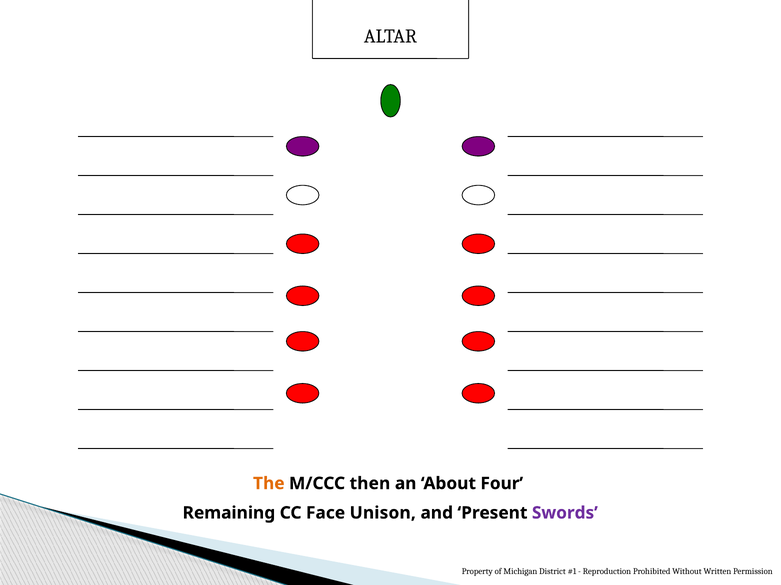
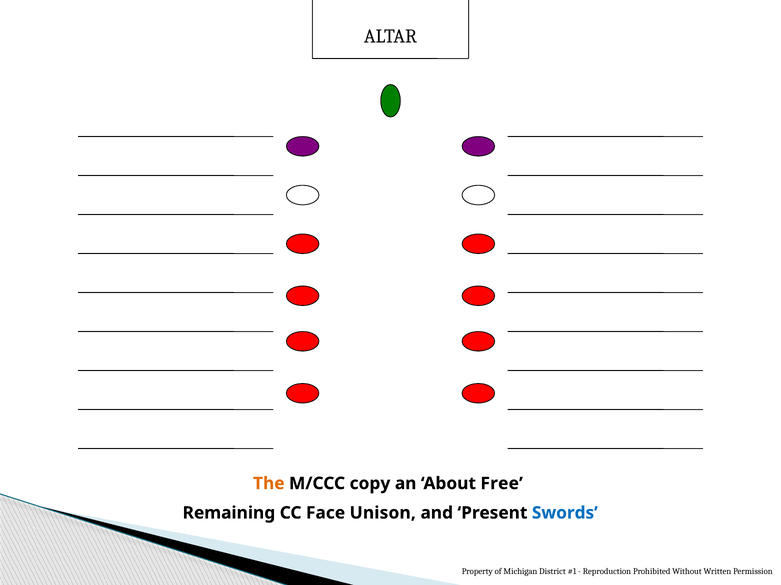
then: then -> copy
Four: Four -> Free
Swords colour: purple -> blue
